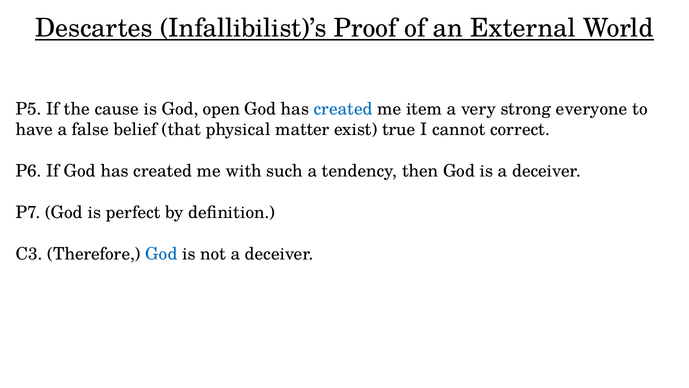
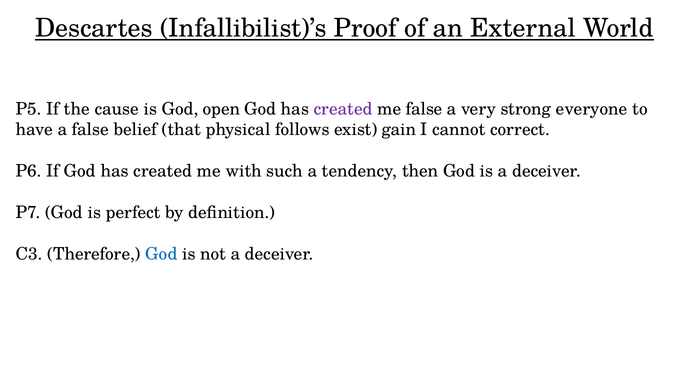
created at (343, 109) colour: blue -> purple
me item: item -> false
matter: matter -> follows
true: true -> gain
